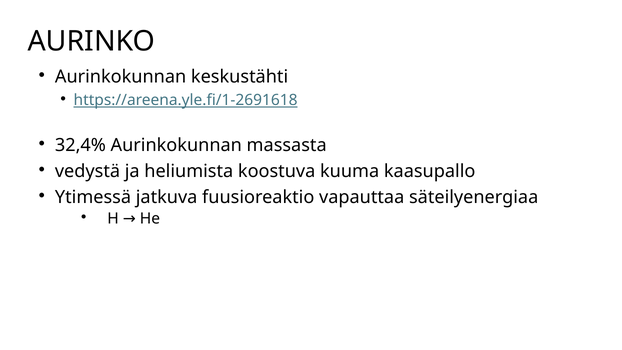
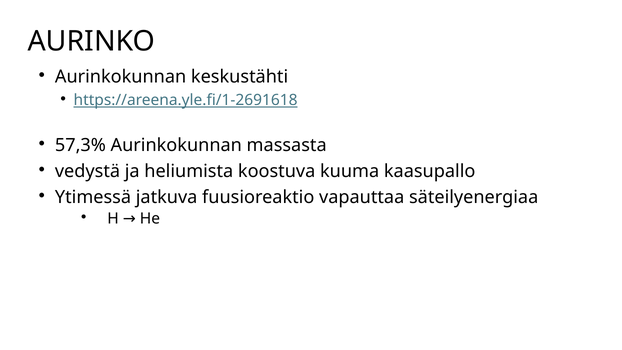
32,4%: 32,4% -> 57,3%
